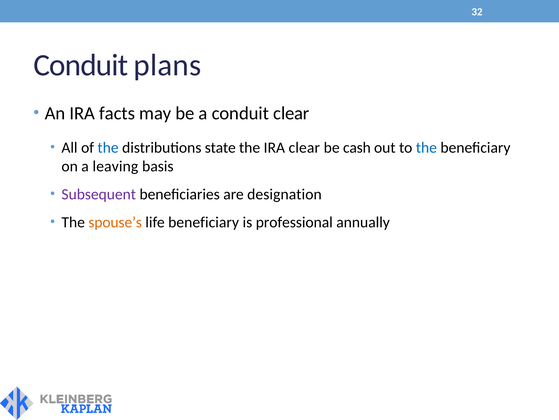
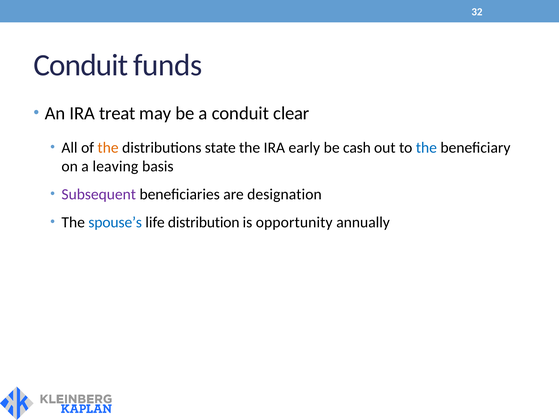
plans: plans -> funds
facts: facts -> treat
the at (108, 147) colour: blue -> orange
IRA clear: clear -> early
spouse’s colour: orange -> blue
life beneficiary: beneficiary -> distribution
professional: professional -> opportunity
